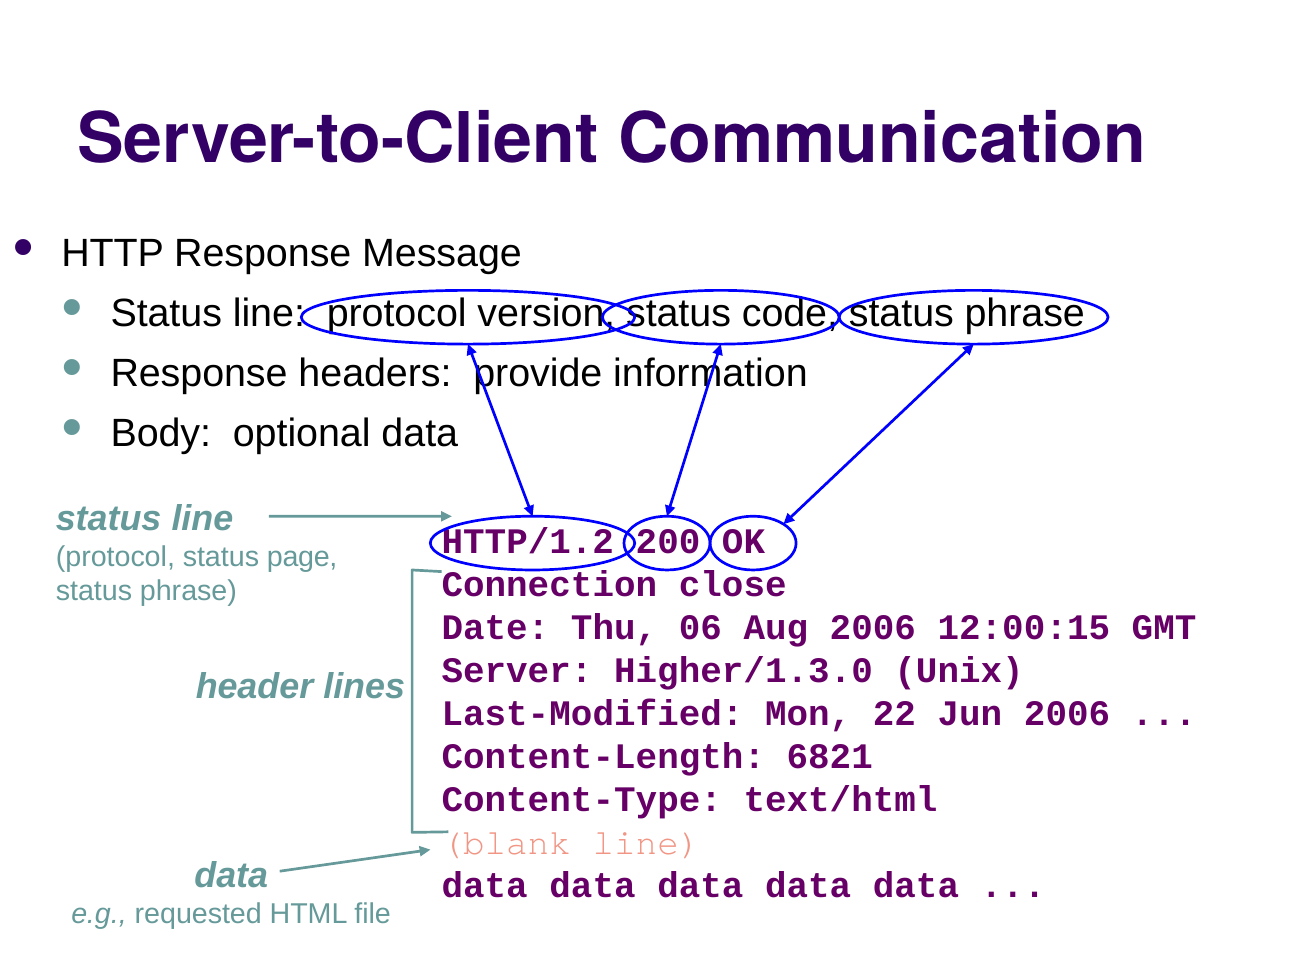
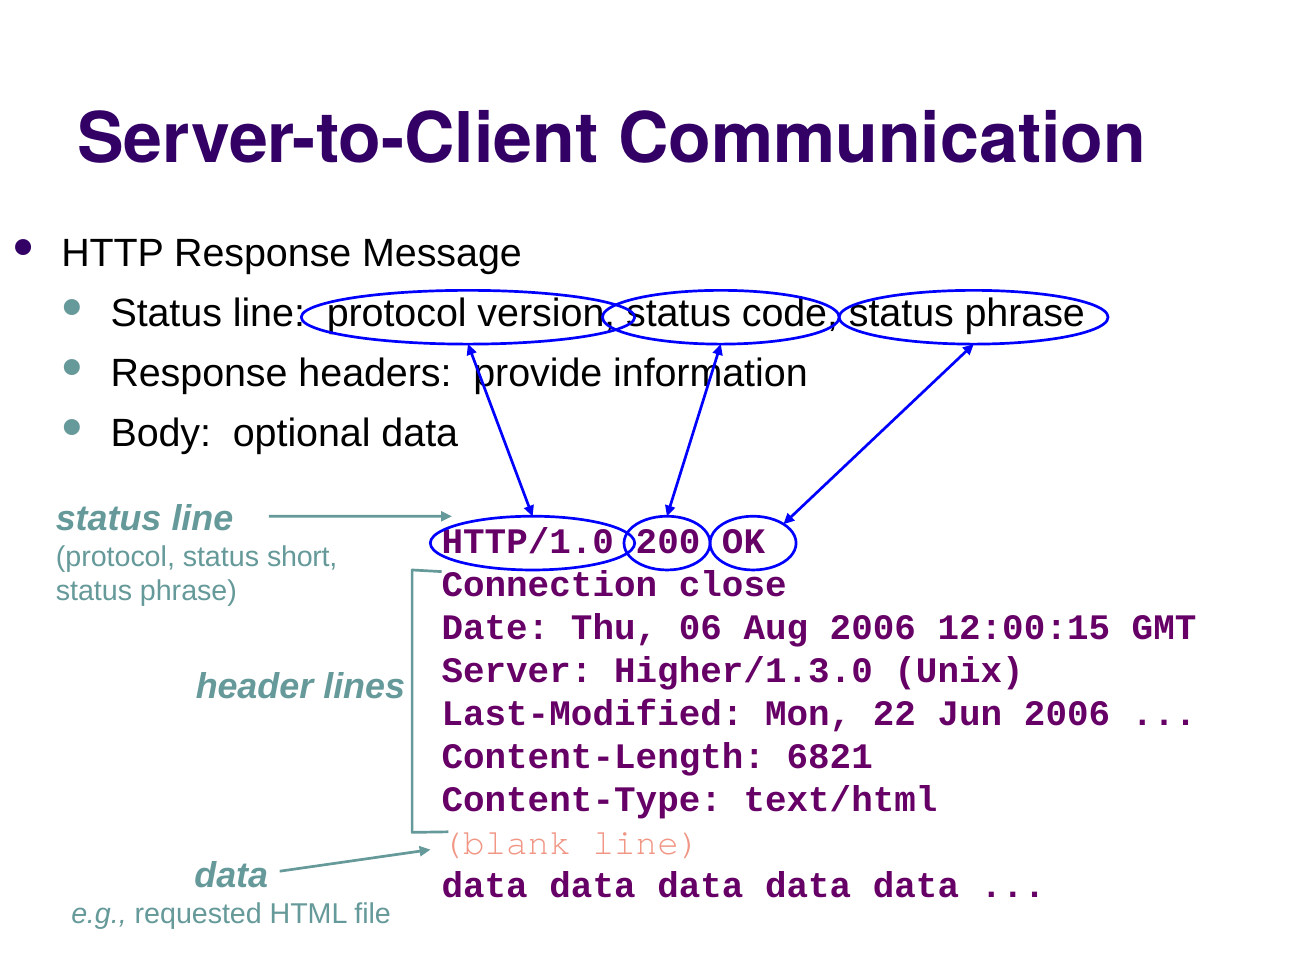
HTTP/1.2: HTTP/1.2 -> HTTP/1.0
page: page -> short
